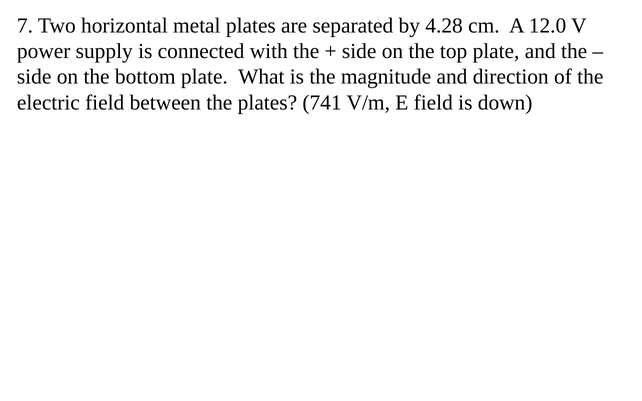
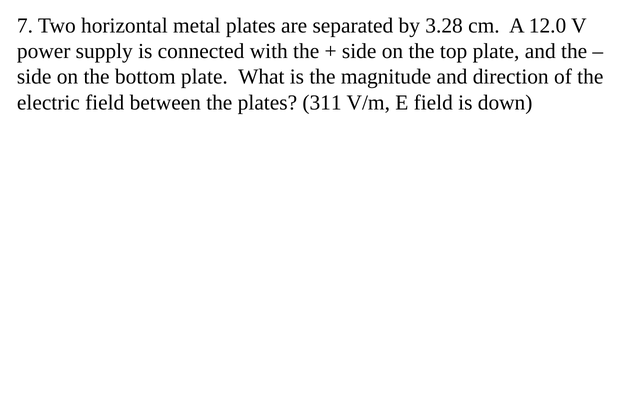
4.28: 4.28 -> 3.28
741: 741 -> 311
